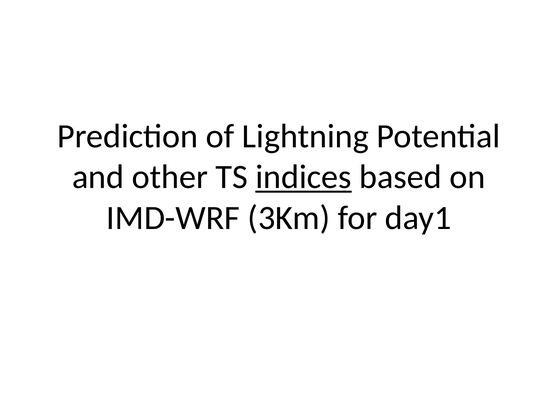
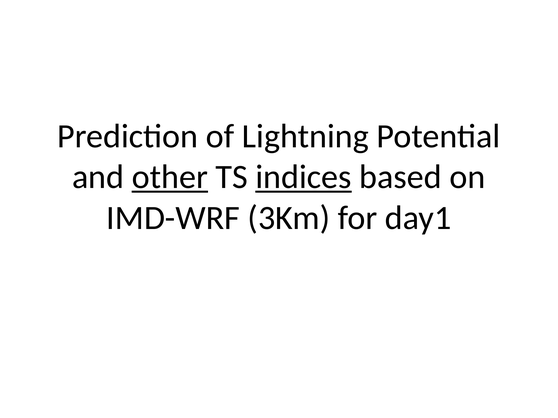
other underline: none -> present
